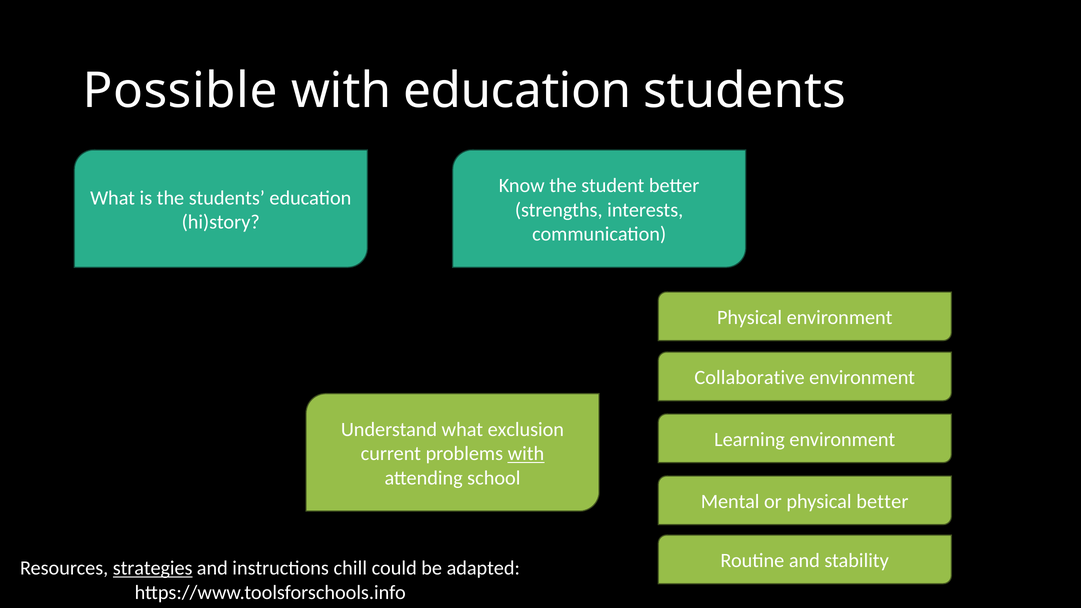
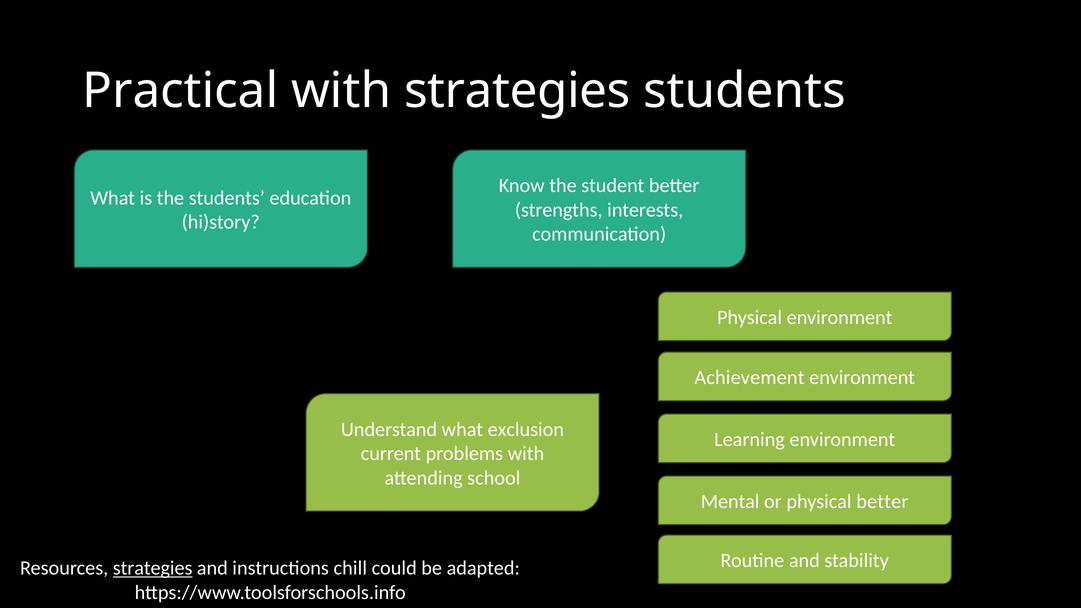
Possible: Possible -> Practical
with education: education -> strategies
Collaborative: Collaborative -> Achievement
with at (526, 454) underline: present -> none
